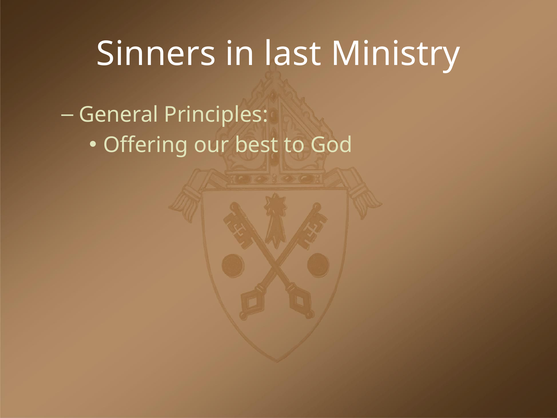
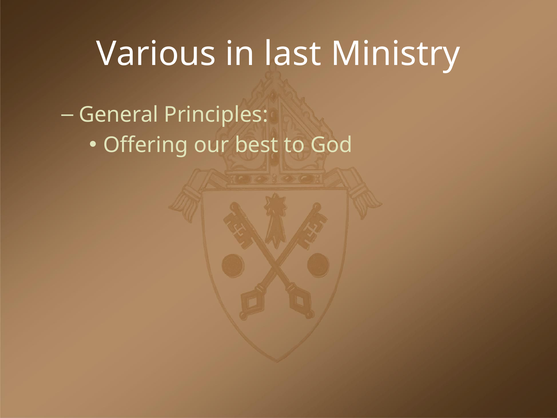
Sinners: Sinners -> Various
